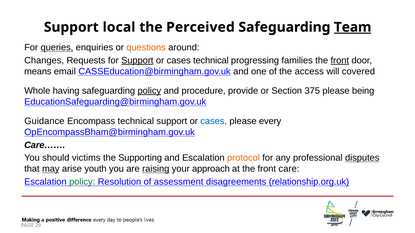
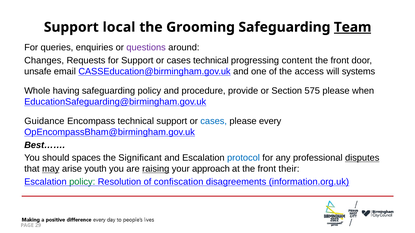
Perceived: Perceived -> Grooming
queries underline: present -> none
questions colour: orange -> purple
Support at (137, 61) underline: present -> none
families: families -> content
front at (340, 61) underline: present -> none
means: means -> unsafe
covered: covered -> systems
policy at (149, 91) underline: present -> none
375: 375 -> 575
being: being -> when
Care……: Care…… -> Best……
victims: victims -> spaces
Supporting: Supporting -> Significant
protocol colour: orange -> blue
care: care -> their
assessment: assessment -> confiscation
relationship.org.uk: relationship.org.uk -> information.org.uk
